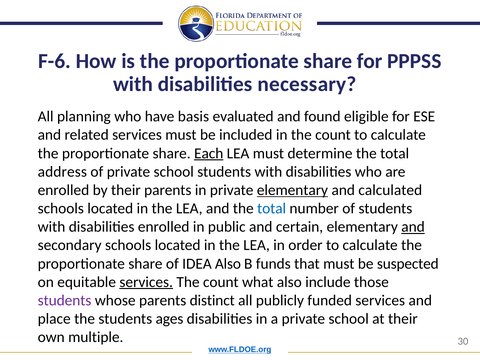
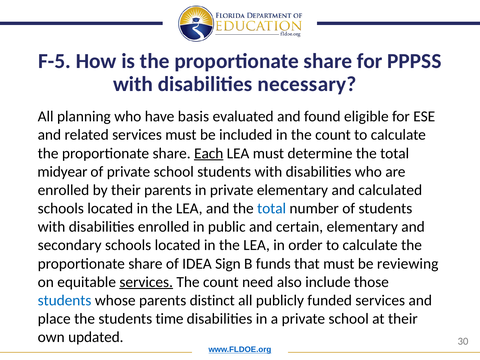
F-6: F-6 -> F-5
address: address -> midyear
elementary at (292, 190) underline: present -> none
and at (413, 227) underline: present -> none
IDEA Also: Also -> Sign
suspected: suspected -> reviewing
what: what -> need
students at (65, 300) colour: purple -> blue
ages: ages -> time
multiple: multiple -> updated
